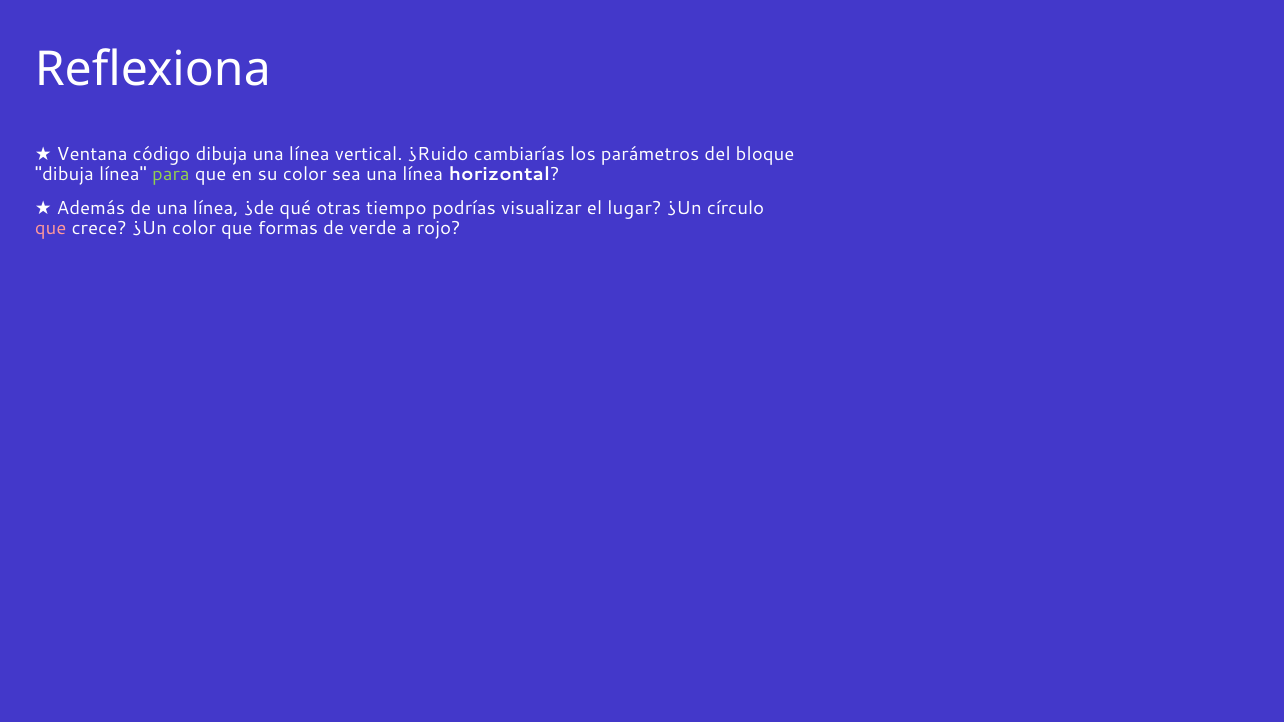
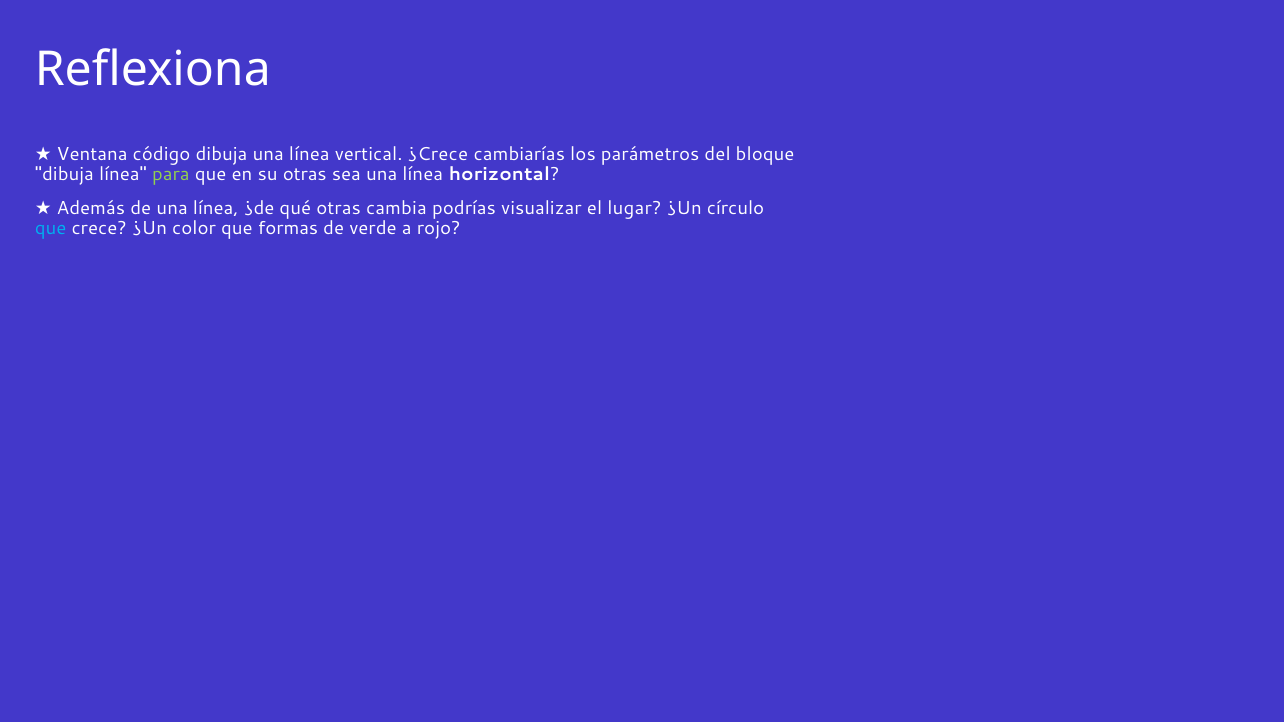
¿Ruido: ¿Ruido -> ¿Crece
su color: color -> otras
tiempo: tiempo -> cambia
que at (51, 229) colour: pink -> light blue
